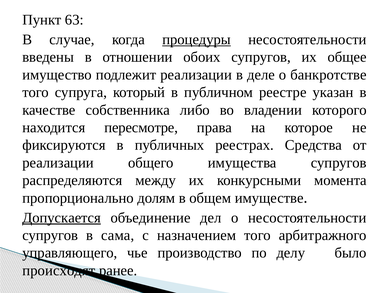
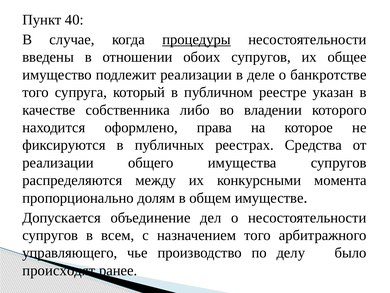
63: 63 -> 40
пересмотре: пересмотре -> оформлено
Допускается underline: present -> none
сама: сама -> всем
